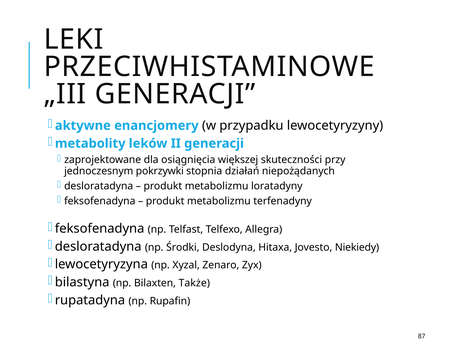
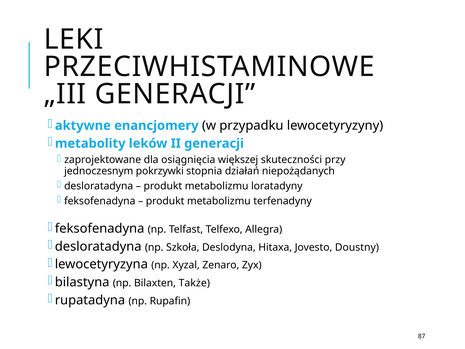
Środki: Środki -> Szkoła
Niekiedy: Niekiedy -> Doustny
